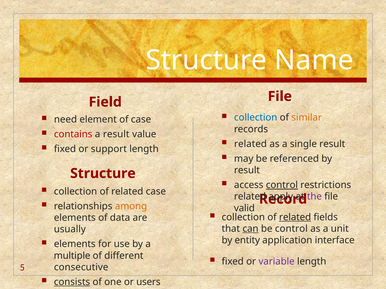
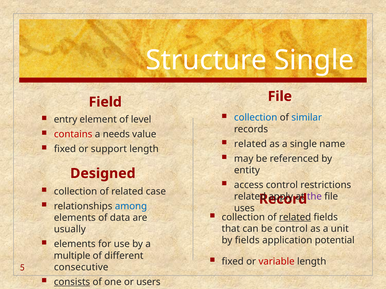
Structure Name: Name -> Single
similar colour: orange -> blue
need: need -> entry
of case: case -> level
a result: result -> needs
single result: result -> name
result at (247, 170): result -> entity
Structure at (103, 174): Structure -> Designed
control at (282, 185) underline: present -> none
among colour: orange -> blue
valid: valid -> uses
can underline: present -> none
by entity: entity -> fields
interface: interface -> potential
variable colour: purple -> red
